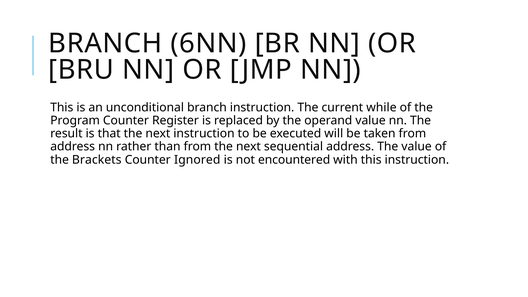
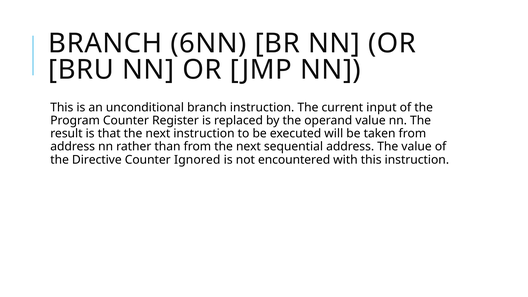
while: while -> input
Brackets: Brackets -> Directive
